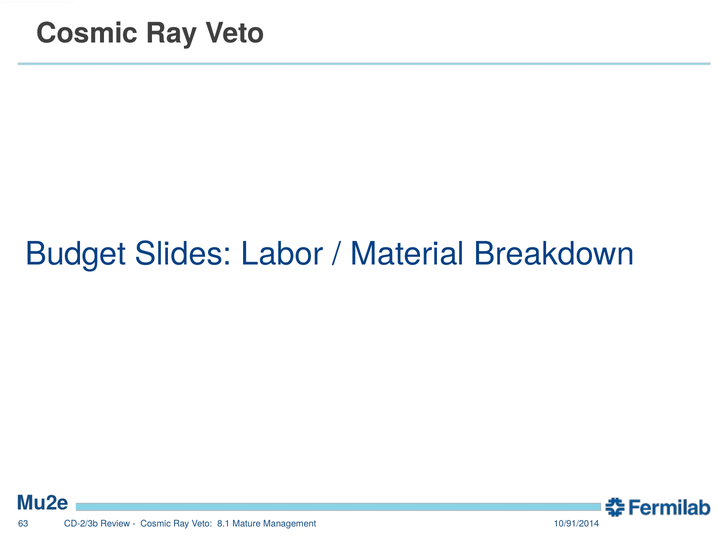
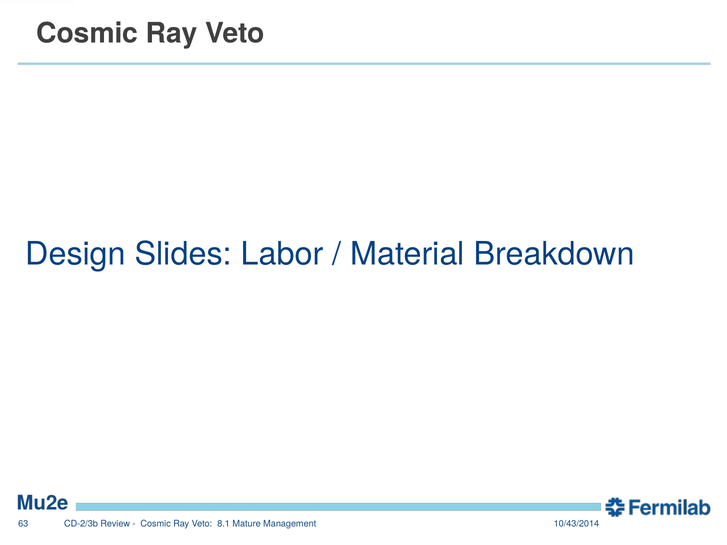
Budget: Budget -> Design
10/91/2014: 10/91/2014 -> 10/43/2014
